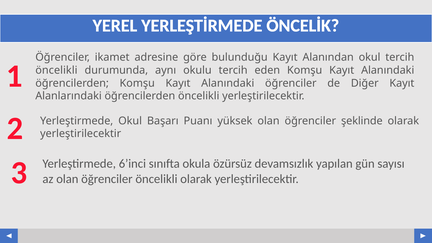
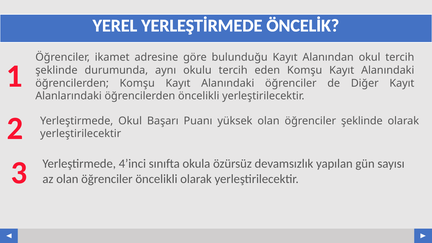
öncelikli at (56, 70): öncelikli -> şeklinde
6’inci: 6’inci -> 4’inci
